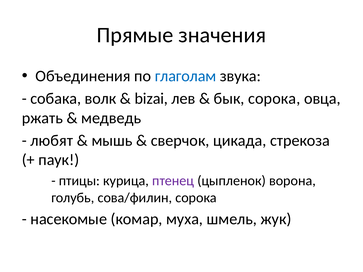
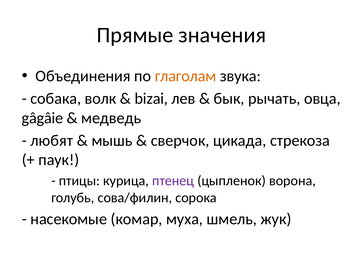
глаголам colour: blue -> orange
бык сорока: сорока -> рычать
ржать: ржать -> gâgâie
